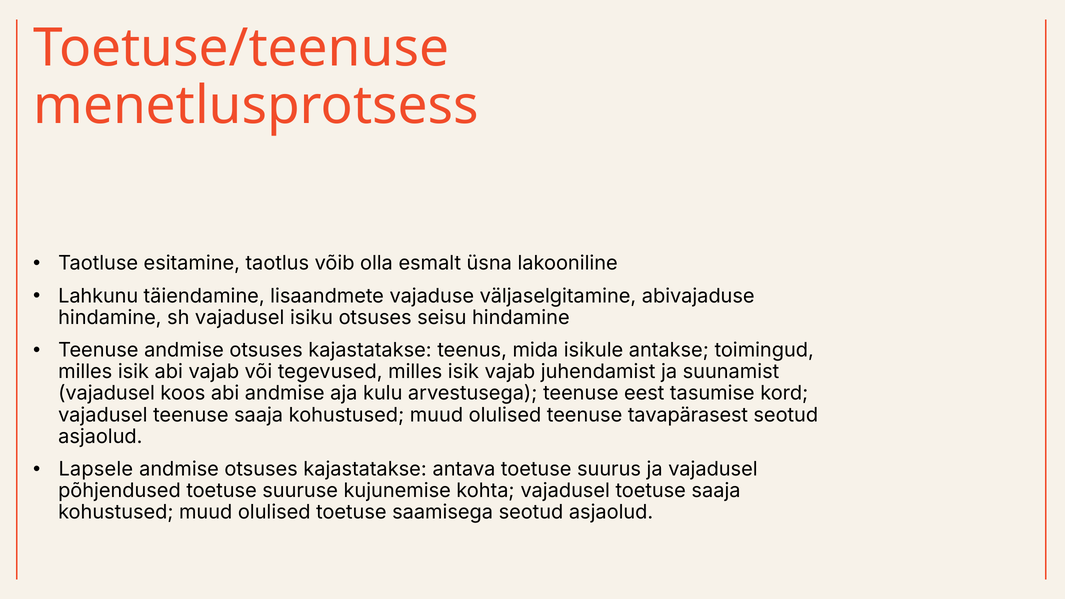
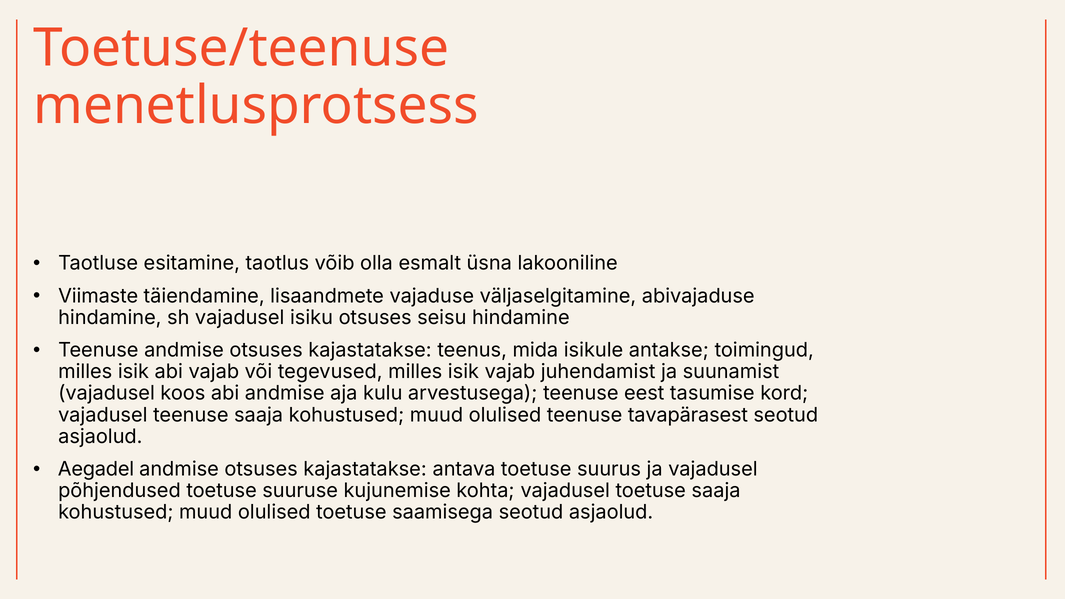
Lahkunu: Lahkunu -> Viimaste
Lapsele: Lapsele -> Aegadel
